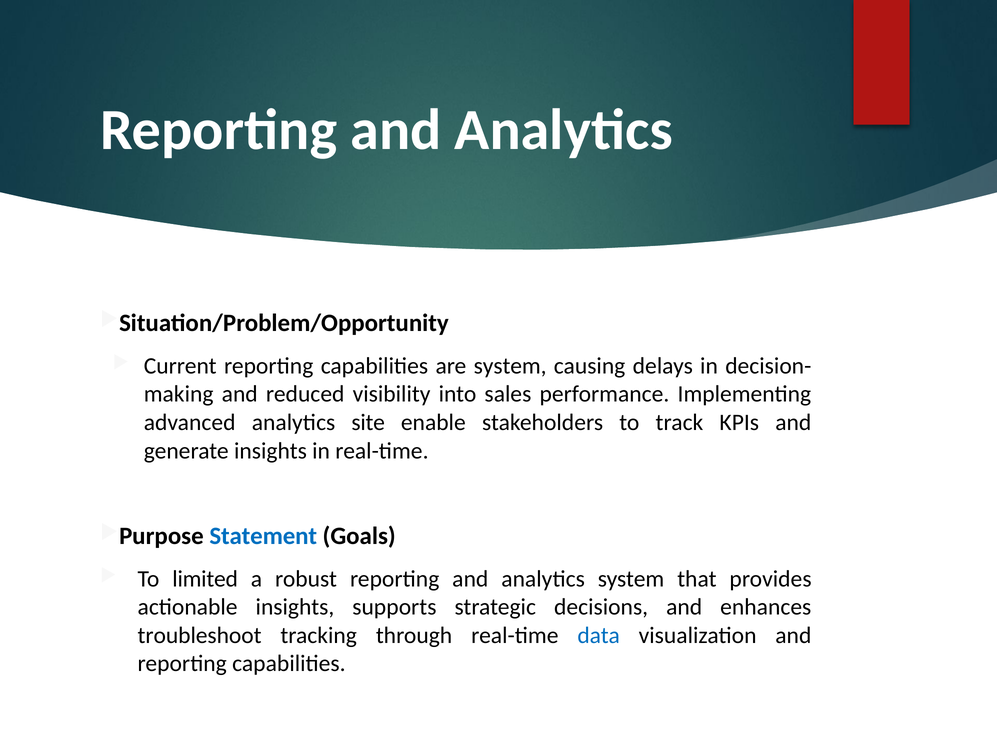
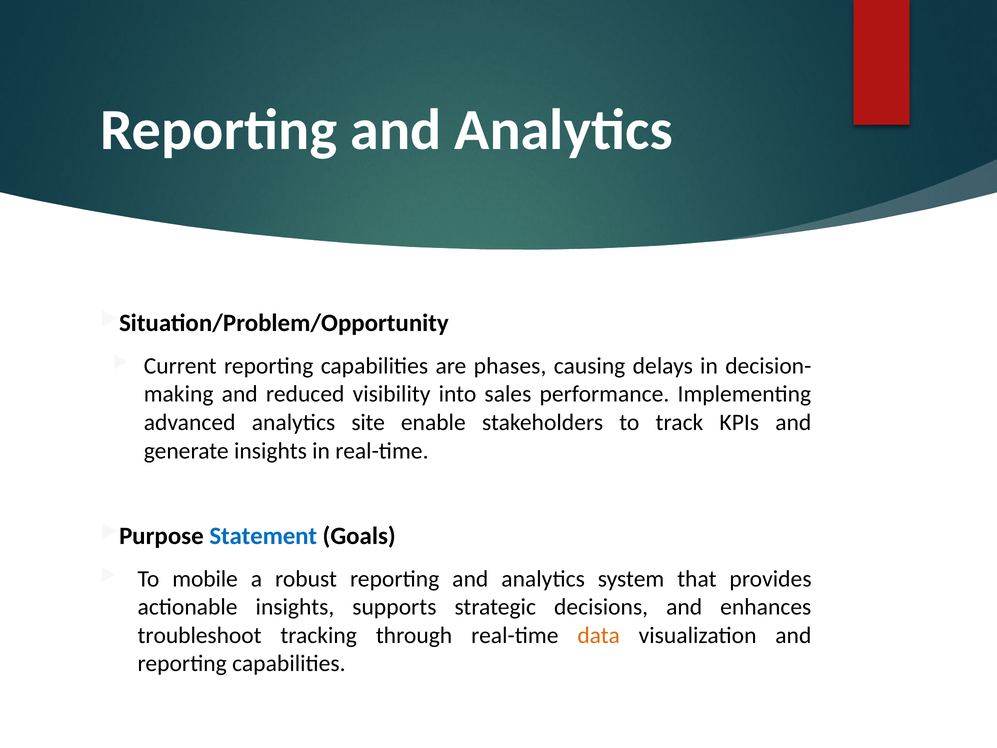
are system: system -> phases
limited: limited -> mobile
data colour: blue -> orange
